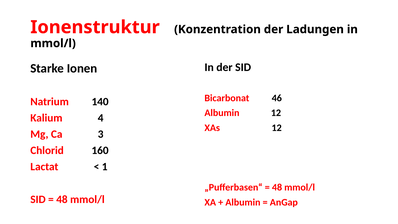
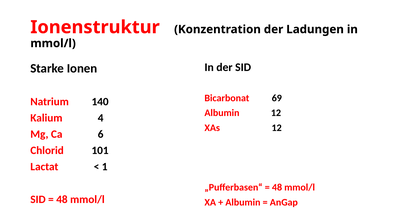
46: 46 -> 69
3: 3 -> 6
160: 160 -> 101
